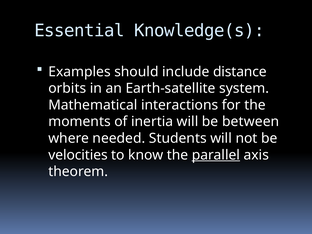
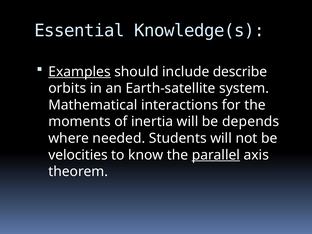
Examples underline: none -> present
distance: distance -> describe
between: between -> depends
